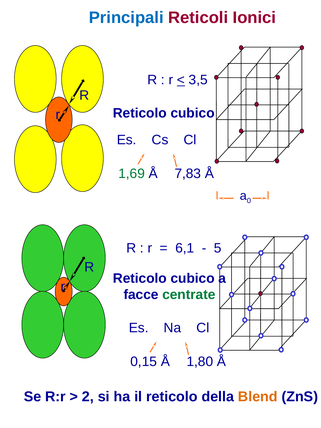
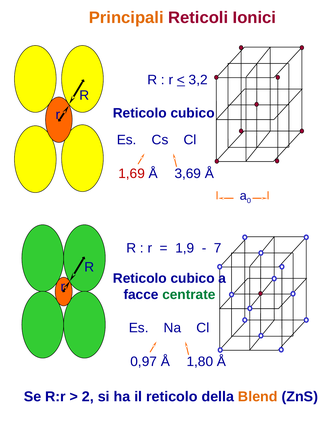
Principali colour: blue -> orange
3,5: 3,5 -> 3,2
1,69 colour: green -> red
7,83: 7,83 -> 3,69
6,1: 6,1 -> 1,9
5: 5 -> 7
0,15: 0,15 -> 0,97
